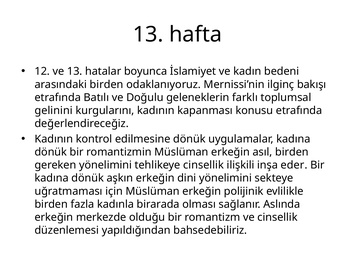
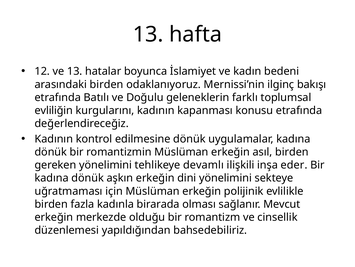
gelinini: gelinini -> evliliğin
tehlikeye cinsellik: cinsellik -> devamlı
Aslında: Aslında -> Mevcut
